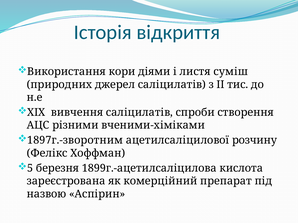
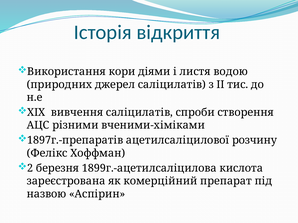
суміш: суміш -> водою
1897г.-зворотним: 1897г.-зворотним -> 1897г.-препаратів
5: 5 -> 2
